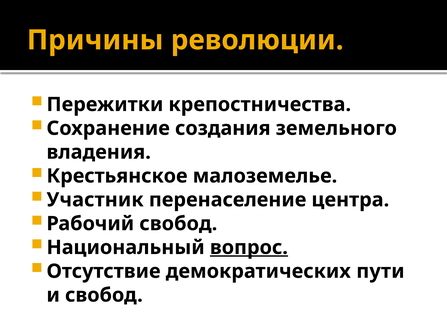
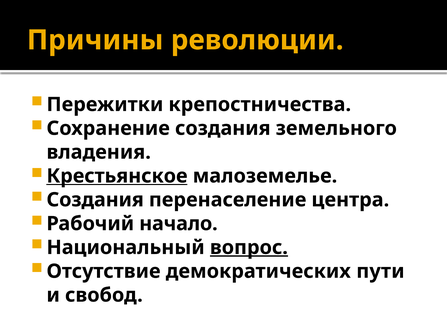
Крестьянское underline: none -> present
Участник at (95, 200): Участник -> Создания
Рабочий свобод: свобод -> начало
